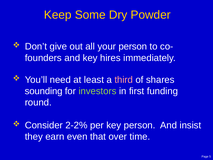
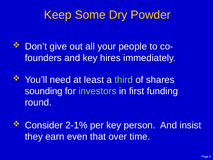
your person: person -> people
third colour: pink -> light green
2-2%: 2-2% -> 2-1%
